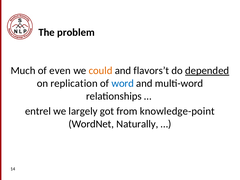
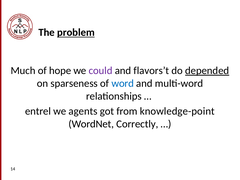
problem underline: none -> present
even: even -> hope
could colour: orange -> purple
replication: replication -> sparseness
largely: largely -> agents
Naturally: Naturally -> Correctly
